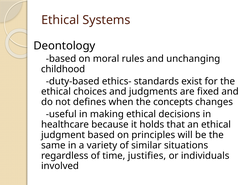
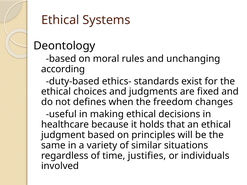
childhood: childhood -> according
concepts: concepts -> freedom
